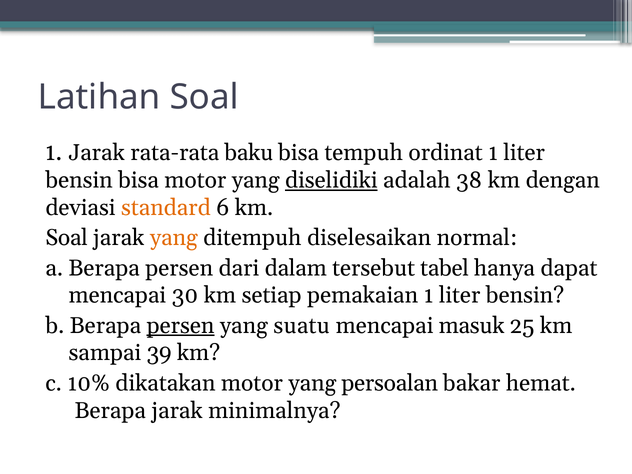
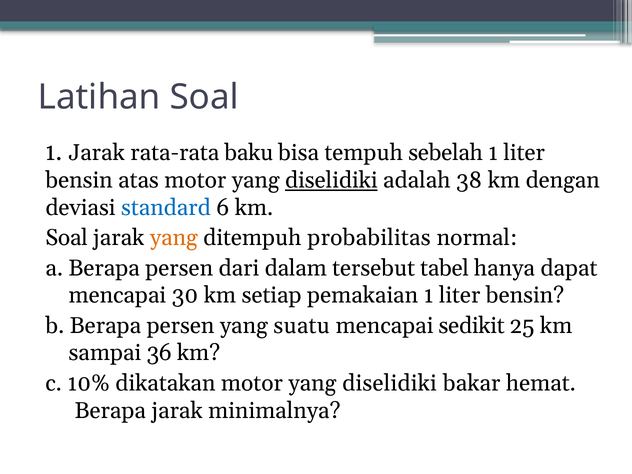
ordinat: ordinat -> sebelah
bensin bisa: bisa -> atas
standard colour: orange -> blue
diselesaikan: diselesaikan -> probabilitas
persen at (181, 326) underline: present -> none
masuk: masuk -> sedikit
39: 39 -> 36
dikatakan motor yang persoalan: persoalan -> diselidiki
